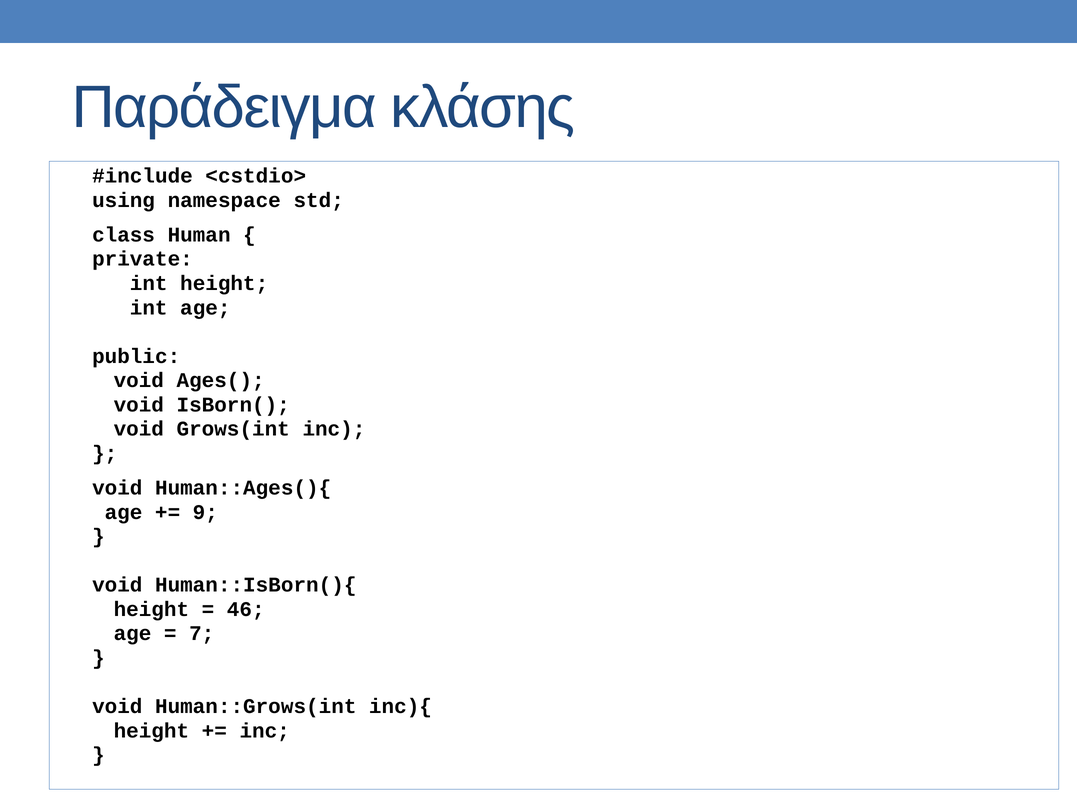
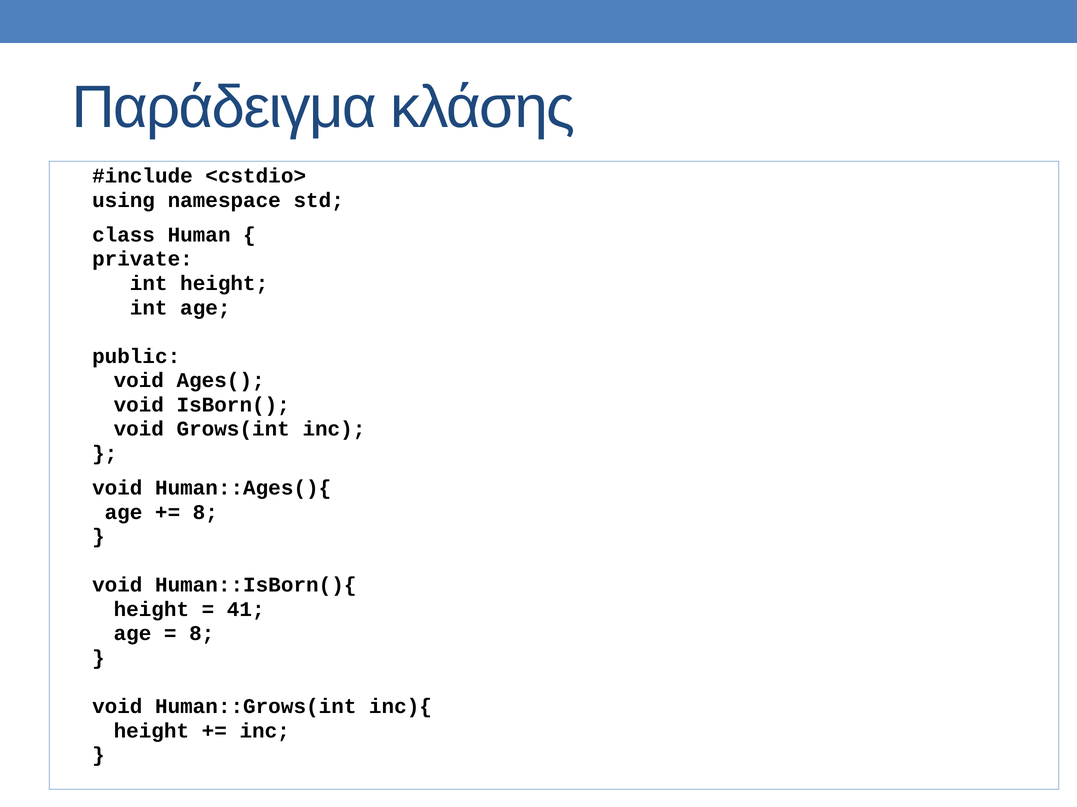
9 at (205, 513): 9 -> 8
46: 46 -> 41
7 at (202, 634): 7 -> 8
